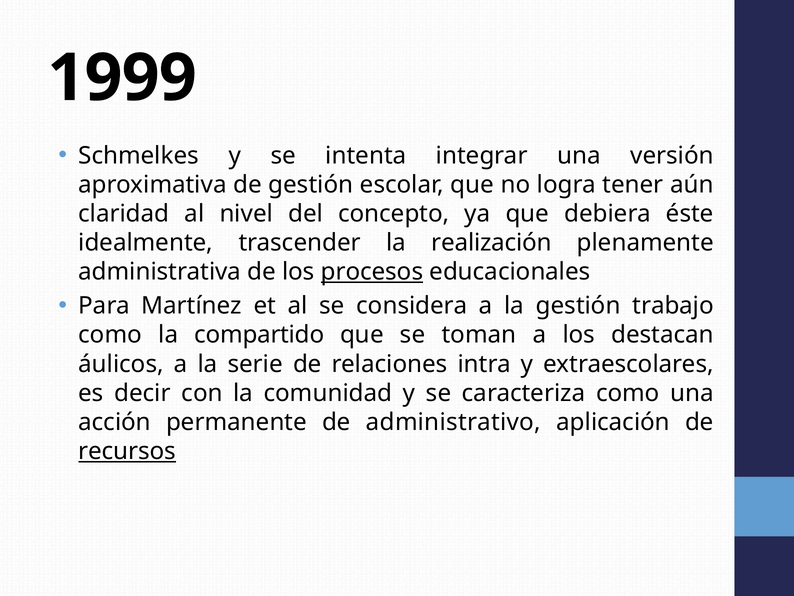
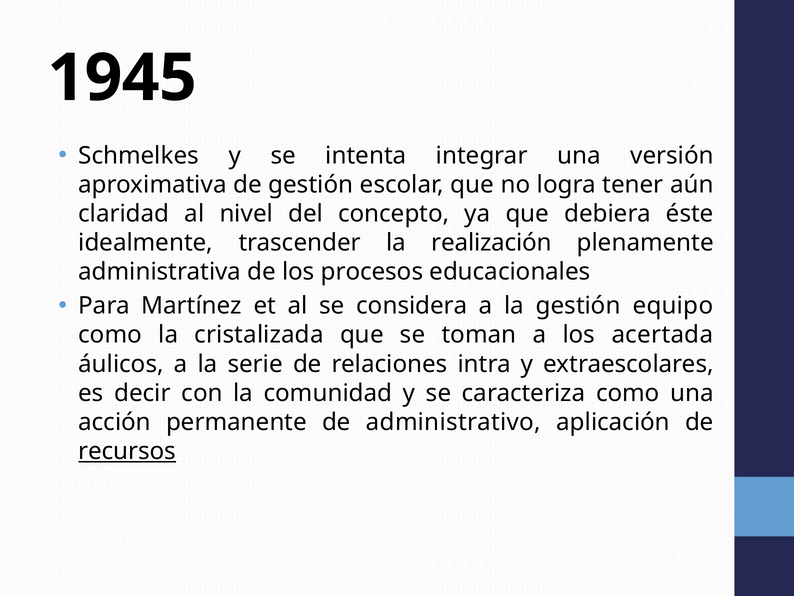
1999: 1999 -> 1945
procesos underline: present -> none
trabajo: trabajo -> equipo
compartido: compartido -> cristalizada
destacan: destacan -> acertada
